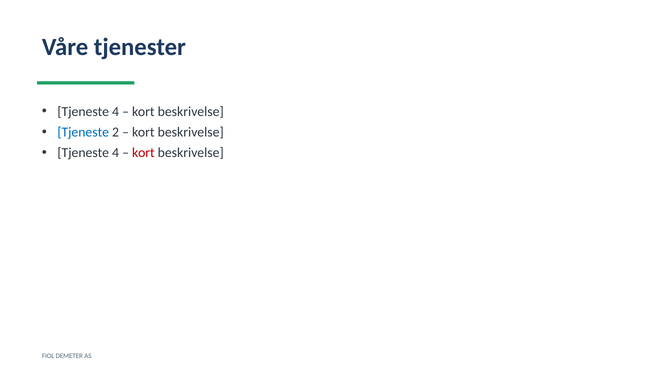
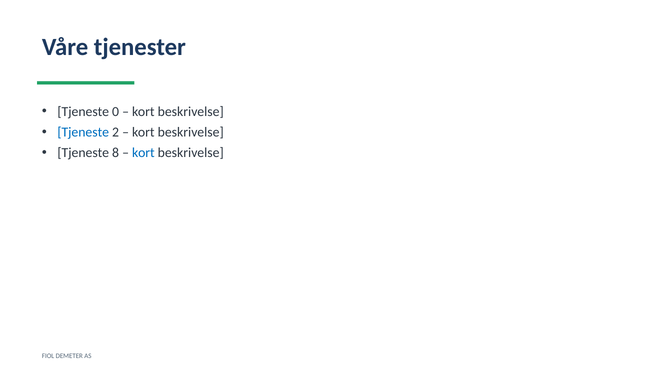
4 at (116, 112): 4 -> 0
4 at (116, 153): 4 -> 8
kort at (143, 153) colour: red -> blue
